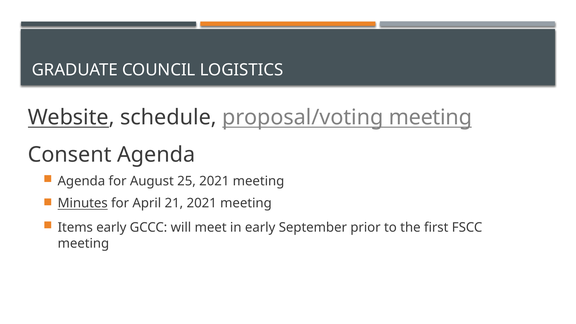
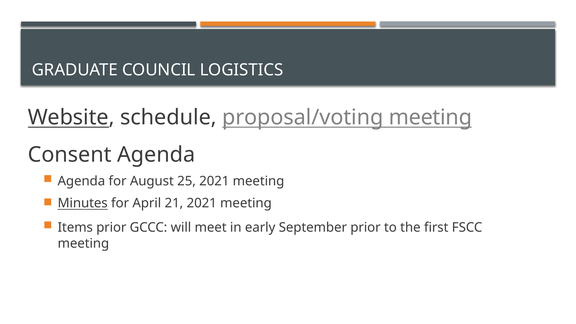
Items early: early -> prior
